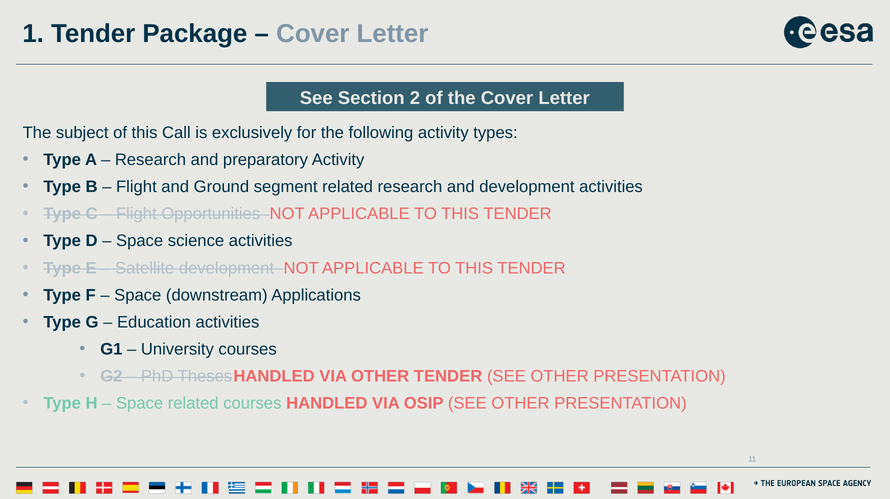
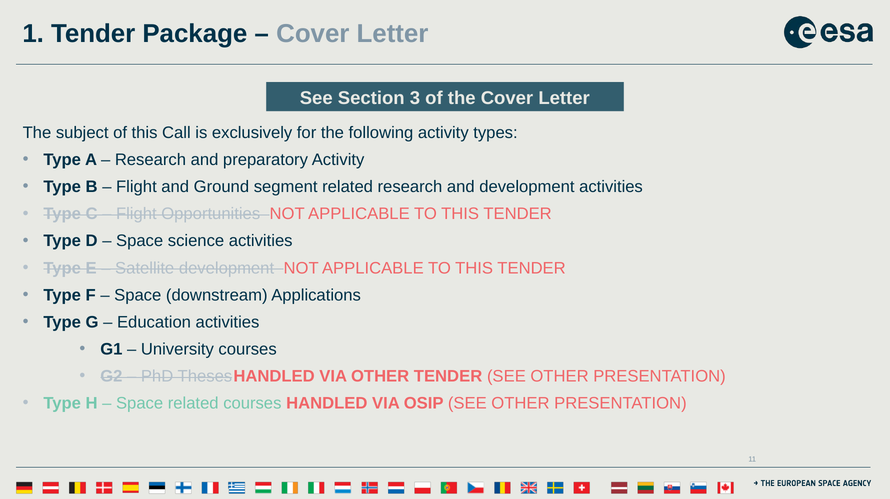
2: 2 -> 3
